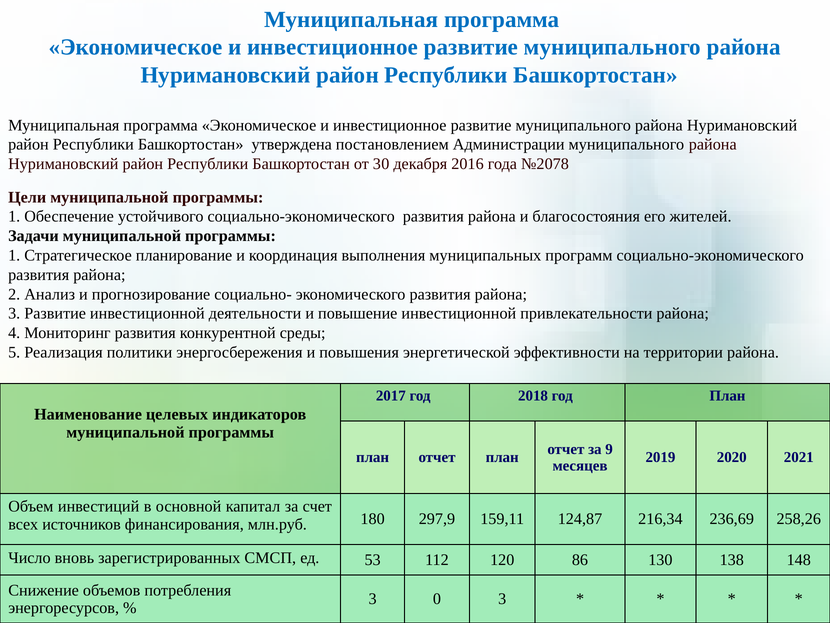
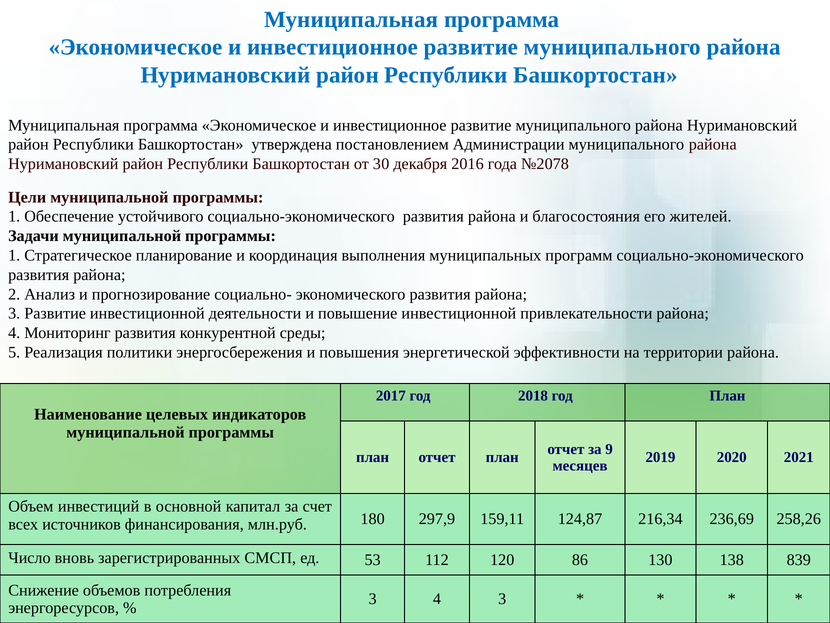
148: 148 -> 839
3 0: 0 -> 4
